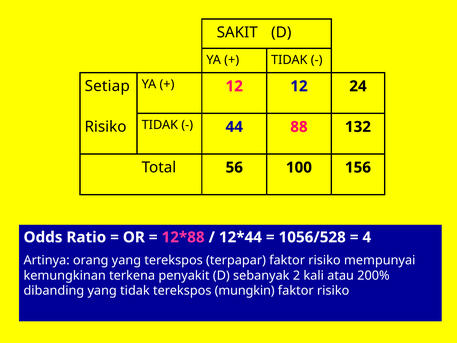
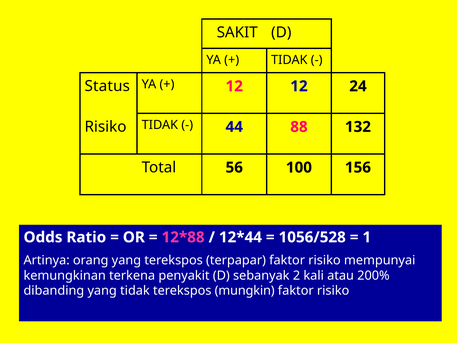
Setiap: Setiap -> Status
4: 4 -> 1
